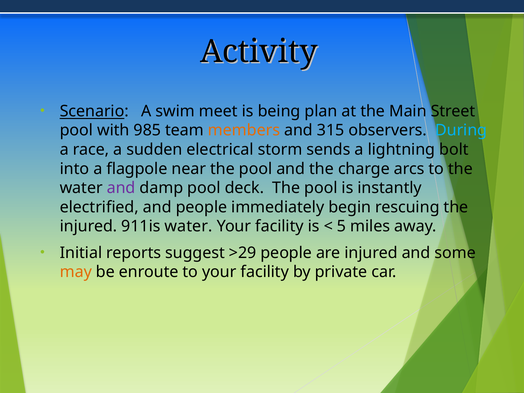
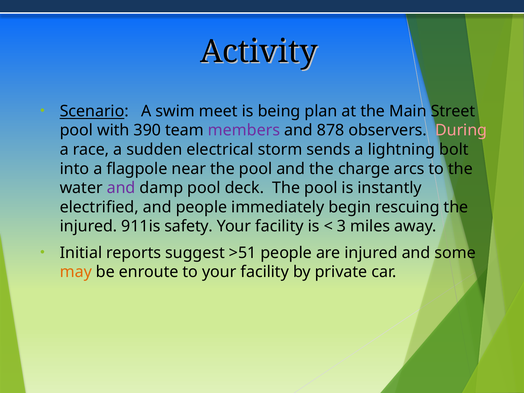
985: 985 -> 390
members colour: orange -> purple
315: 315 -> 878
During colour: light blue -> pink
911is water: water -> safety
5: 5 -> 3
>29: >29 -> >51
